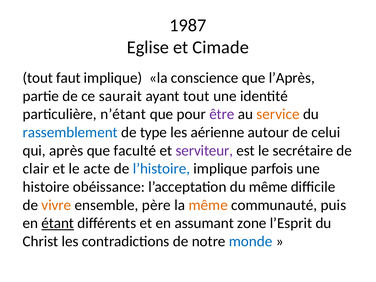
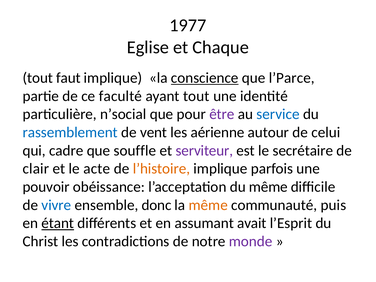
1987: 1987 -> 1977
Cimade: Cimade -> Chaque
conscience underline: none -> present
l’Après: l’Après -> l’Parce
saurait: saurait -> faculté
n’étant: n’étant -> n’social
service colour: orange -> blue
type: type -> vent
après: après -> cadre
faculté: faculté -> souffle
l’histoire colour: blue -> orange
histoire: histoire -> pouvoir
vivre colour: orange -> blue
père: père -> donc
zone: zone -> avait
monde colour: blue -> purple
